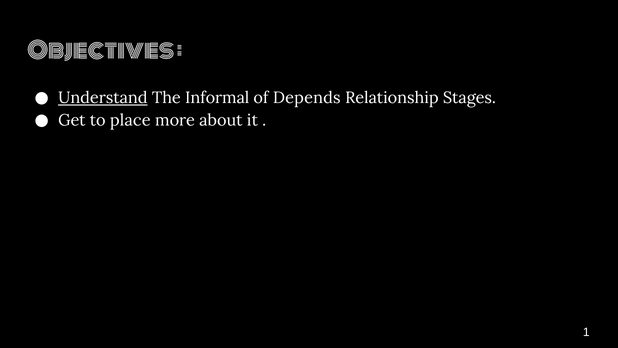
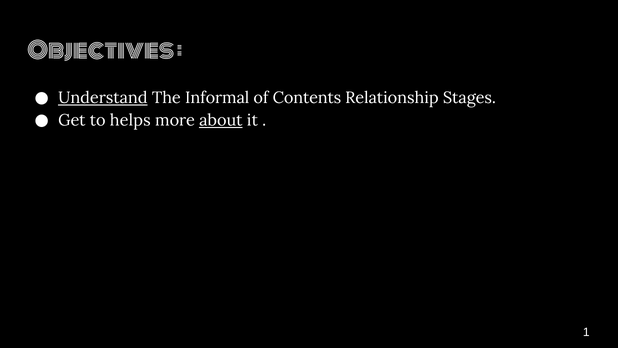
Depends: Depends -> Contents
place: place -> helps
about underline: none -> present
